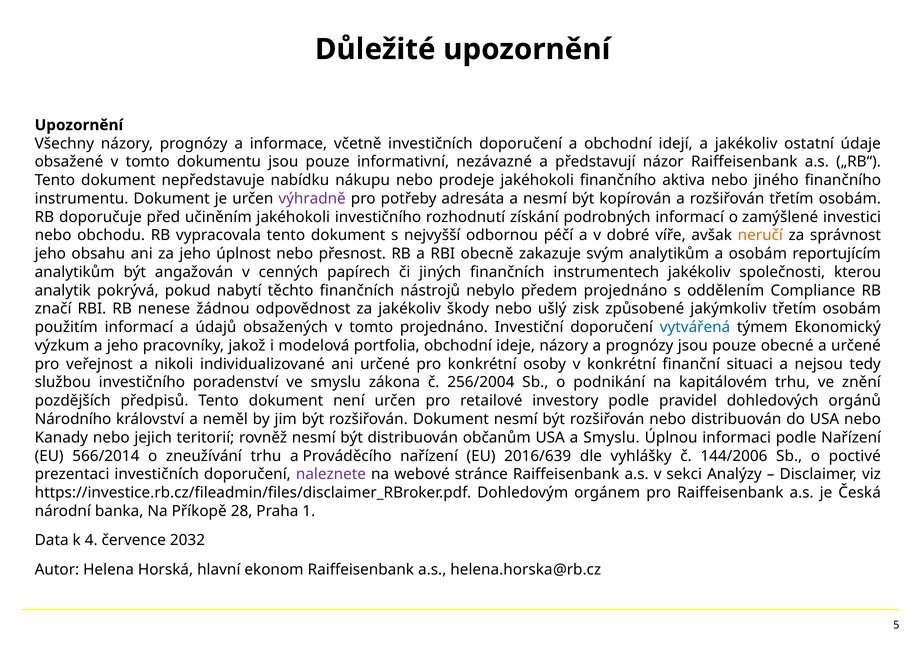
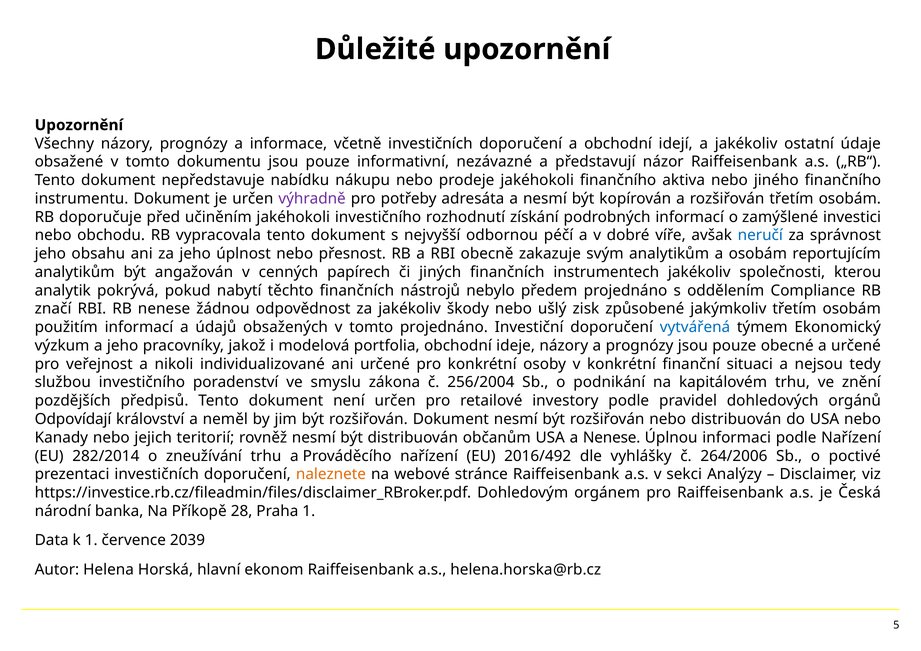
neručí colour: orange -> blue
Národního: Národního -> Odpovídají
a Smyslu: Smyslu -> Nenese
566/2014: 566/2014 -> 282/2014
2016/639: 2016/639 -> 2016/492
144/2006: 144/2006 -> 264/2006
naleznete colour: purple -> orange
k 4: 4 -> 1
2032: 2032 -> 2039
